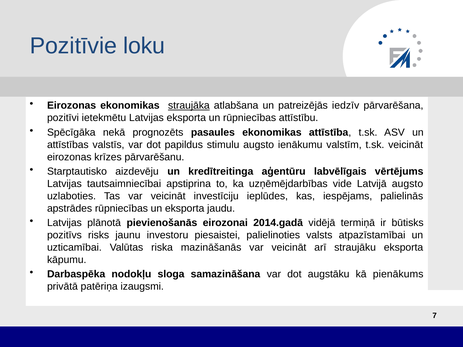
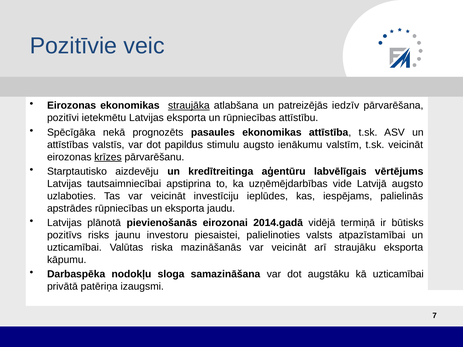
loku: loku -> veic
krīzes underline: none -> present
kā pienākums: pienākums -> uzticamībai
